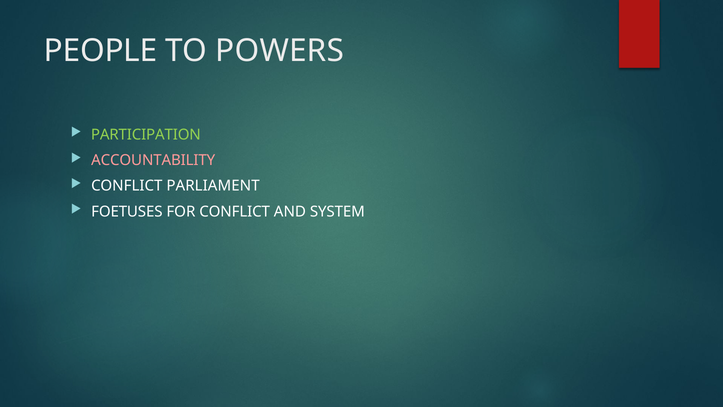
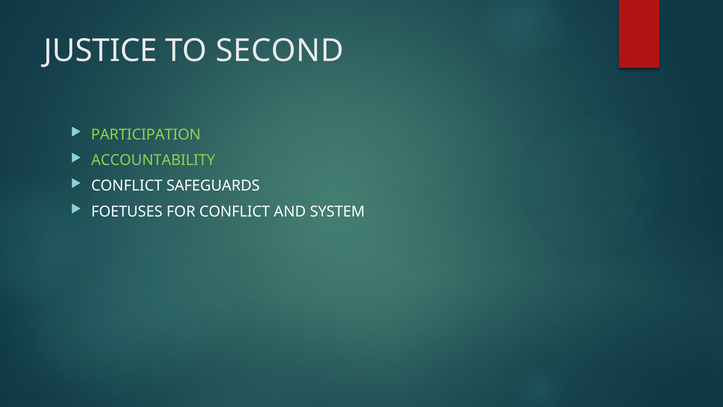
PEOPLE: PEOPLE -> JUSTICE
POWERS: POWERS -> SECOND
ACCOUNTABILITY colour: pink -> light green
PARLIAMENT: PARLIAMENT -> SAFEGUARDS
